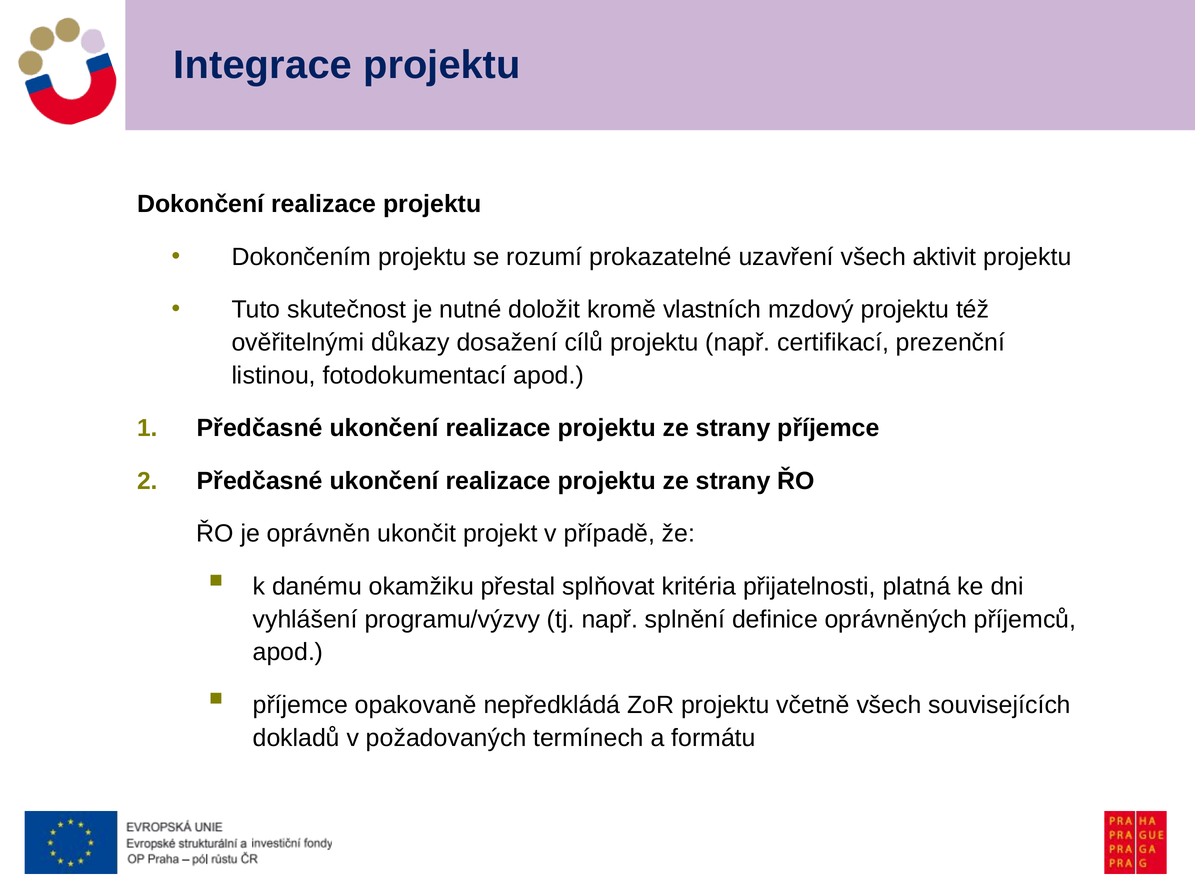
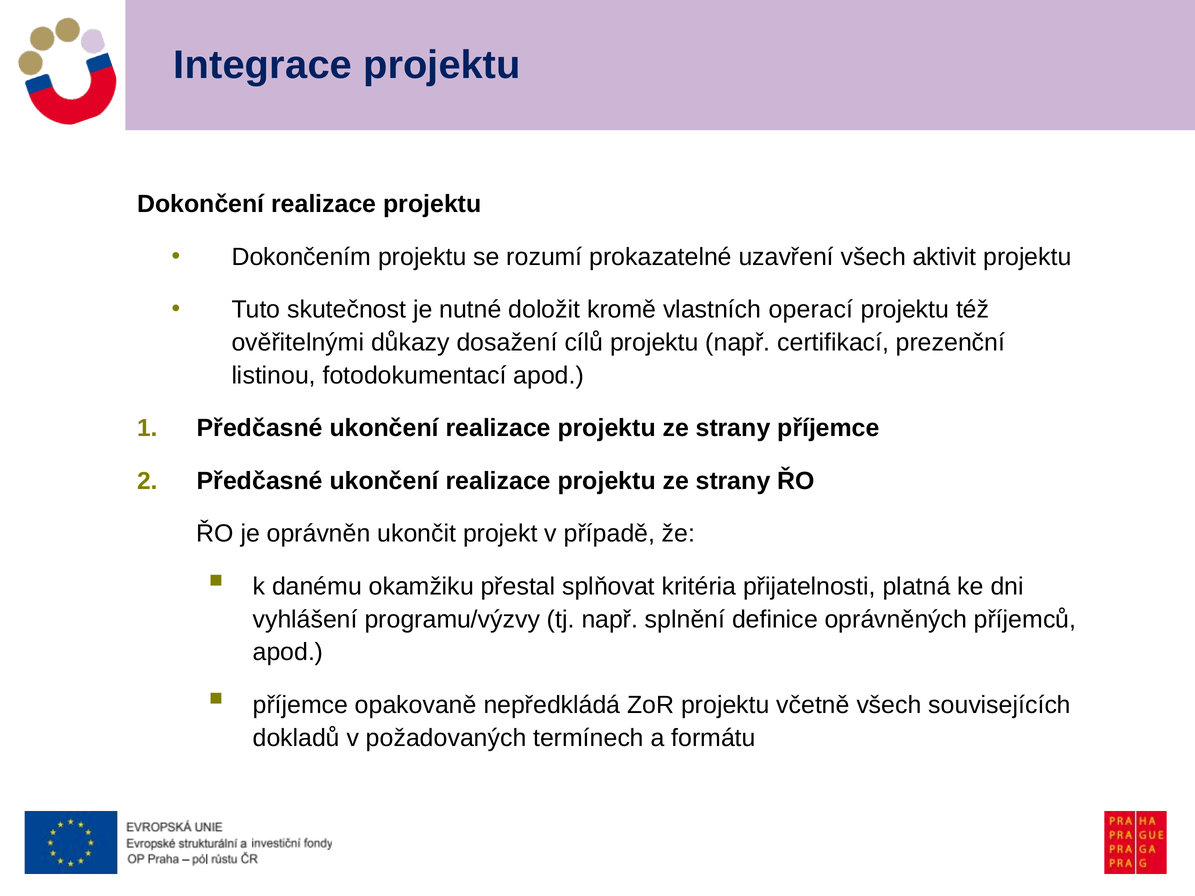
mzdový: mzdový -> operací
